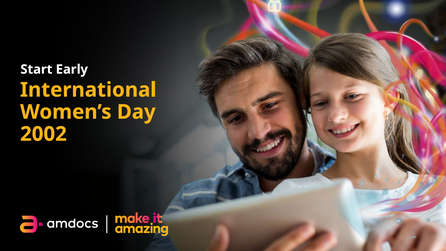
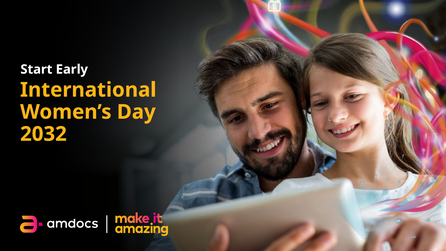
2002: 2002 -> 2032
